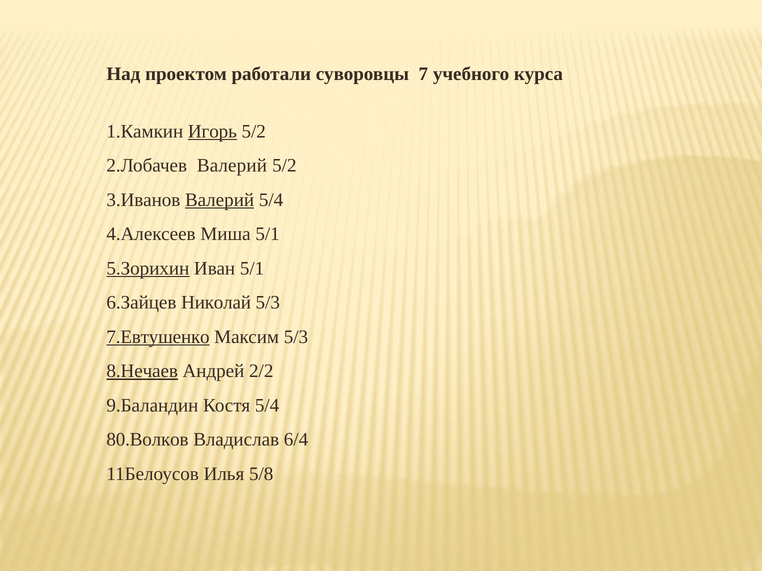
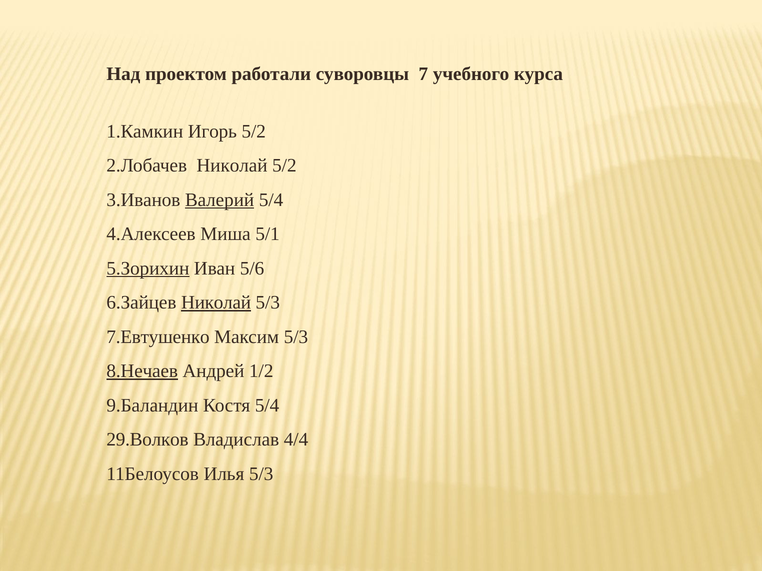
Игорь underline: present -> none
2.Лобачев Валерий: Валерий -> Николай
Иван 5/1: 5/1 -> 5/6
Николай at (216, 303) underline: none -> present
7.Евтушенко underline: present -> none
2/2: 2/2 -> 1/2
80.Волков: 80.Волков -> 29.Волков
6/4: 6/4 -> 4/4
Илья 5/8: 5/8 -> 5/3
